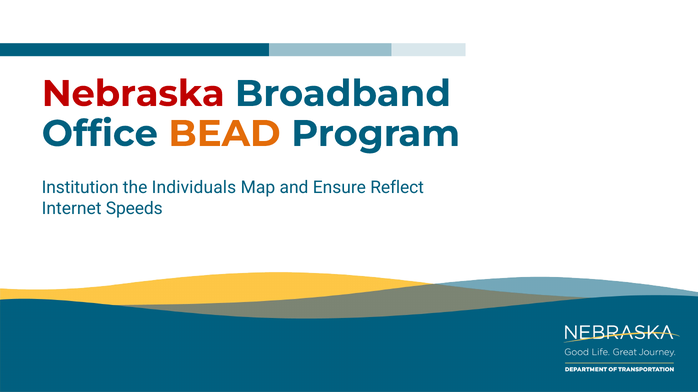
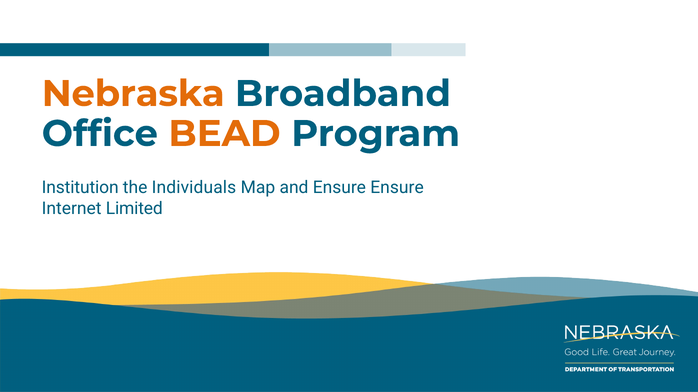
Nebraska colour: red -> orange
Ensure Reflect: Reflect -> Ensure
Speeds: Speeds -> Limited
